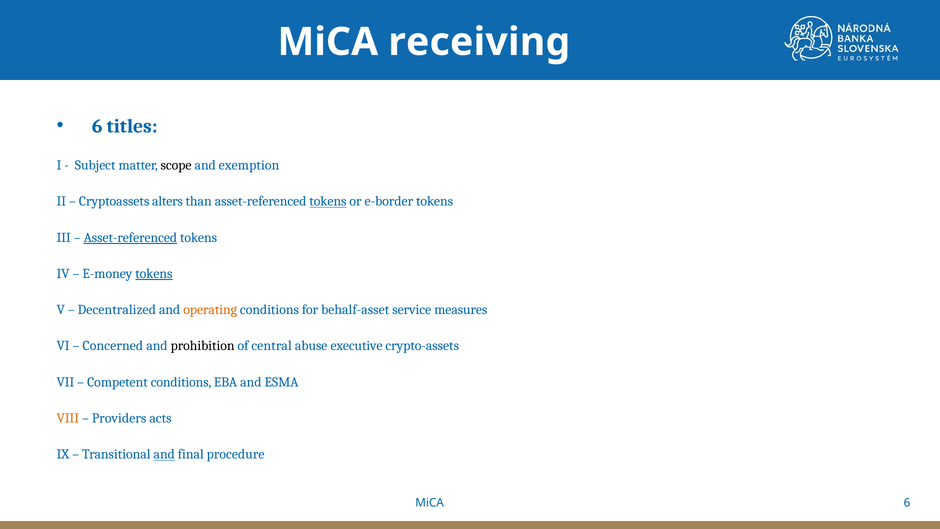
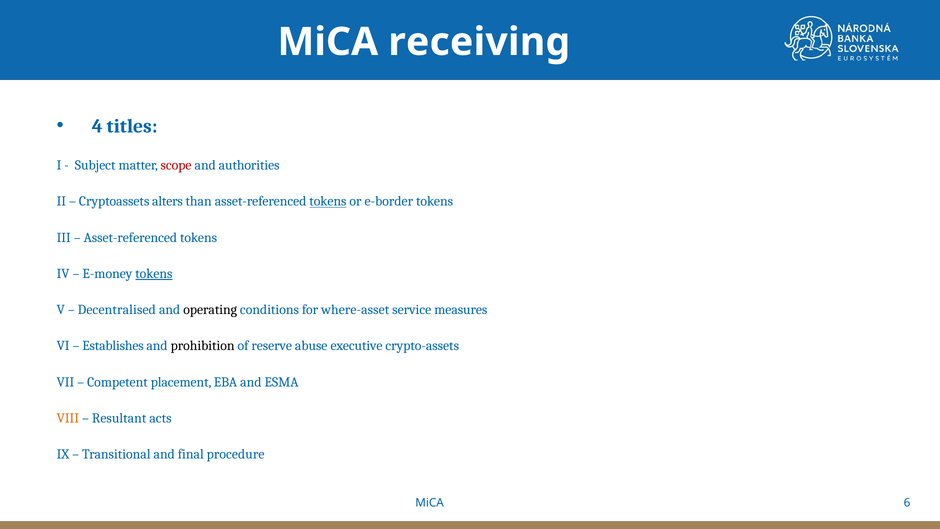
6 at (97, 126): 6 -> 4
scope colour: black -> red
exemption: exemption -> authorities
Asset-referenced at (130, 237) underline: present -> none
Decentralized: Decentralized -> Decentralised
operating colour: orange -> black
behalf-asset: behalf-asset -> where-asset
Concerned: Concerned -> Establishes
central: central -> reserve
Competent conditions: conditions -> placement
Providers: Providers -> Resultant
and at (164, 454) underline: present -> none
